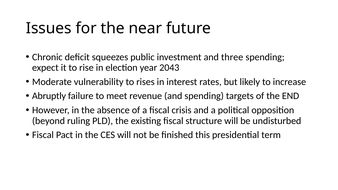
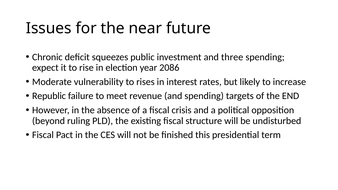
2043: 2043 -> 2086
Abruptly: Abruptly -> Republic
